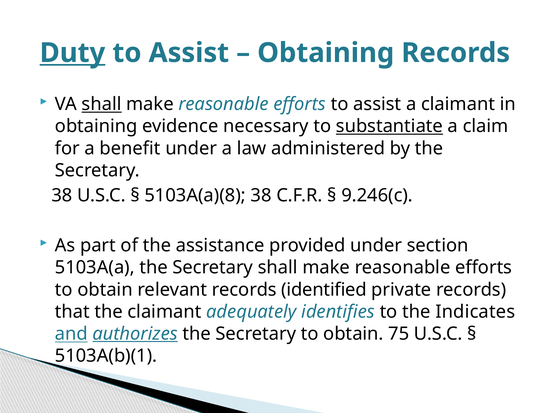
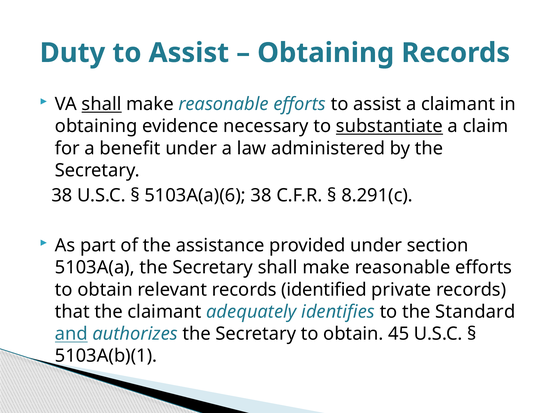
Duty underline: present -> none
5103A(a)(8: 5103A(a)(8 -> 5103A(a)(6
9.246(c: 9.246(c -> 8.291(c
Indicates: Indicates -> Standard
authorizes underline: present -> none
75: 75 -> 45
